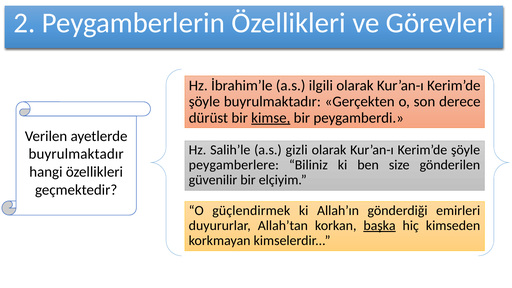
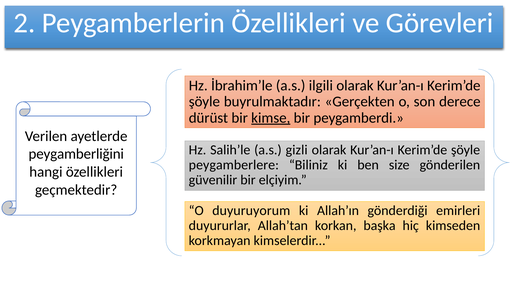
buyrulmaktadır at (76, 154): buyrulmaktadır -> peygamberliğini
güçlendirmek: güçlendirmek -> duyuruyorum
başka underline: present -> none
